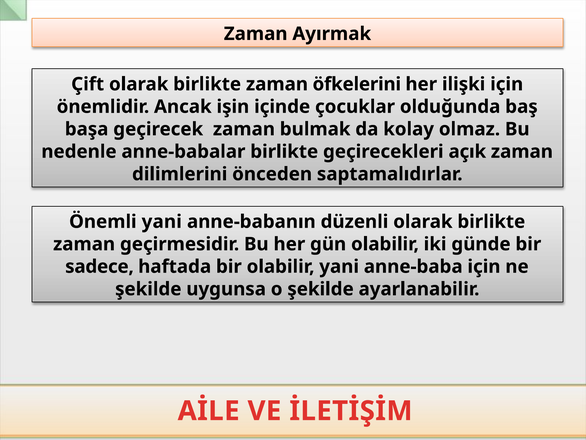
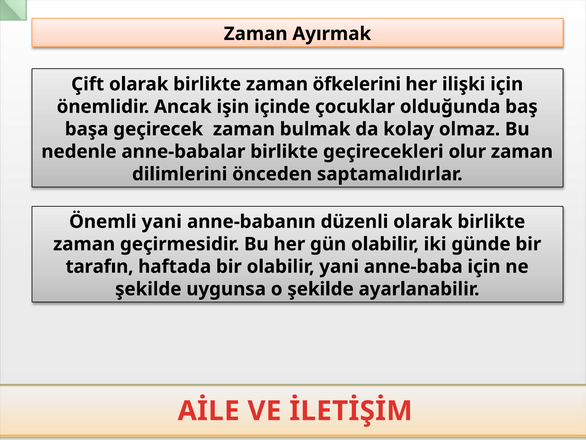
açık: açık -> olur
sadece: sadece -> tarafın
